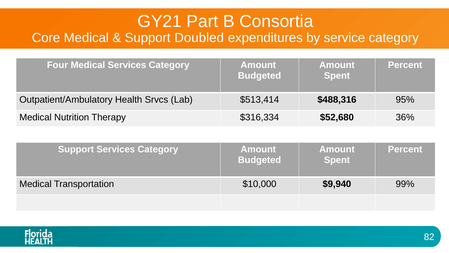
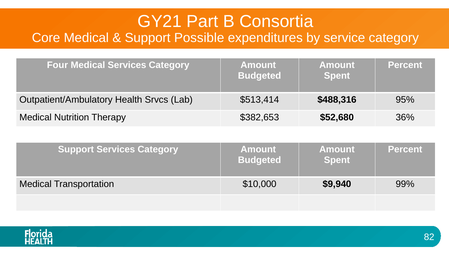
Doubled: Doubled -> Possible
$316,334: $316,334 -> $382,653
